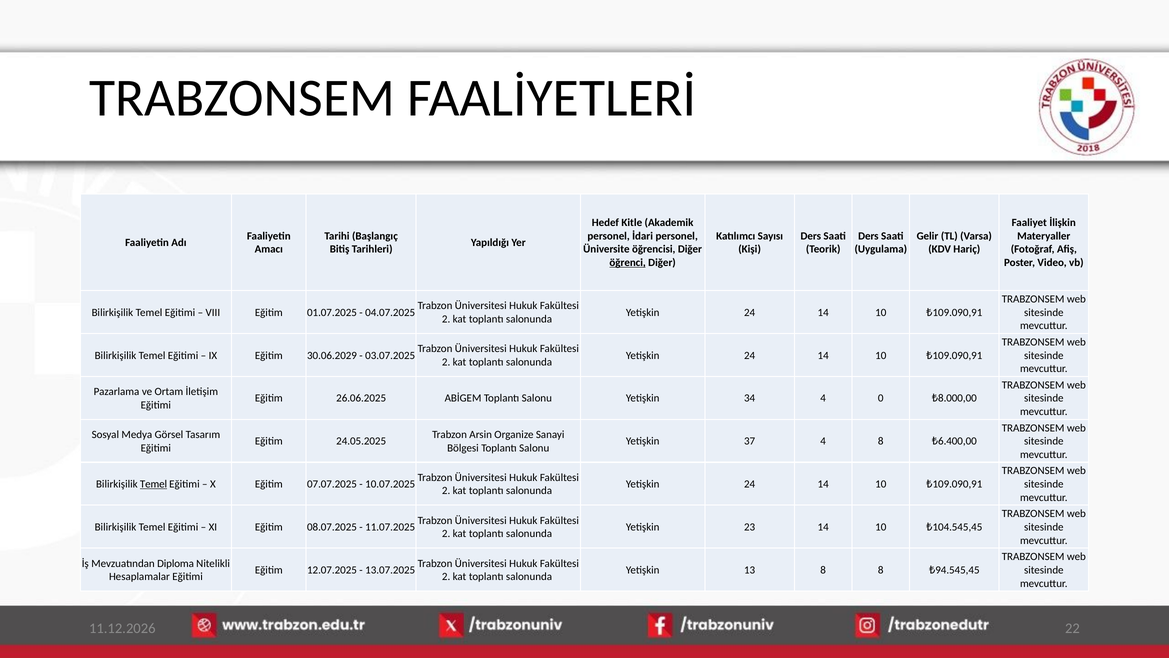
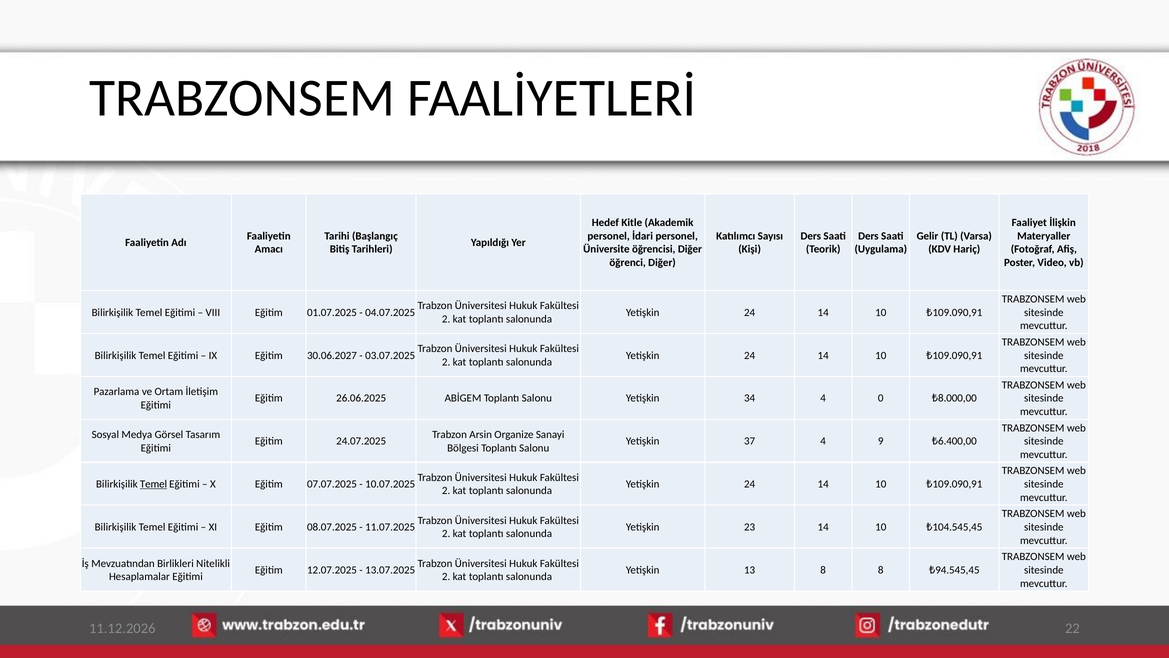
öğrenci underline: present -> none
30.06.2029: 30.06.2029 -> 30.06.2027
24.05.2025: 24.05.2025 -> 24.07.2025
4 8: 8 -> 9
Diploma: Diploma -> Birlikleri
